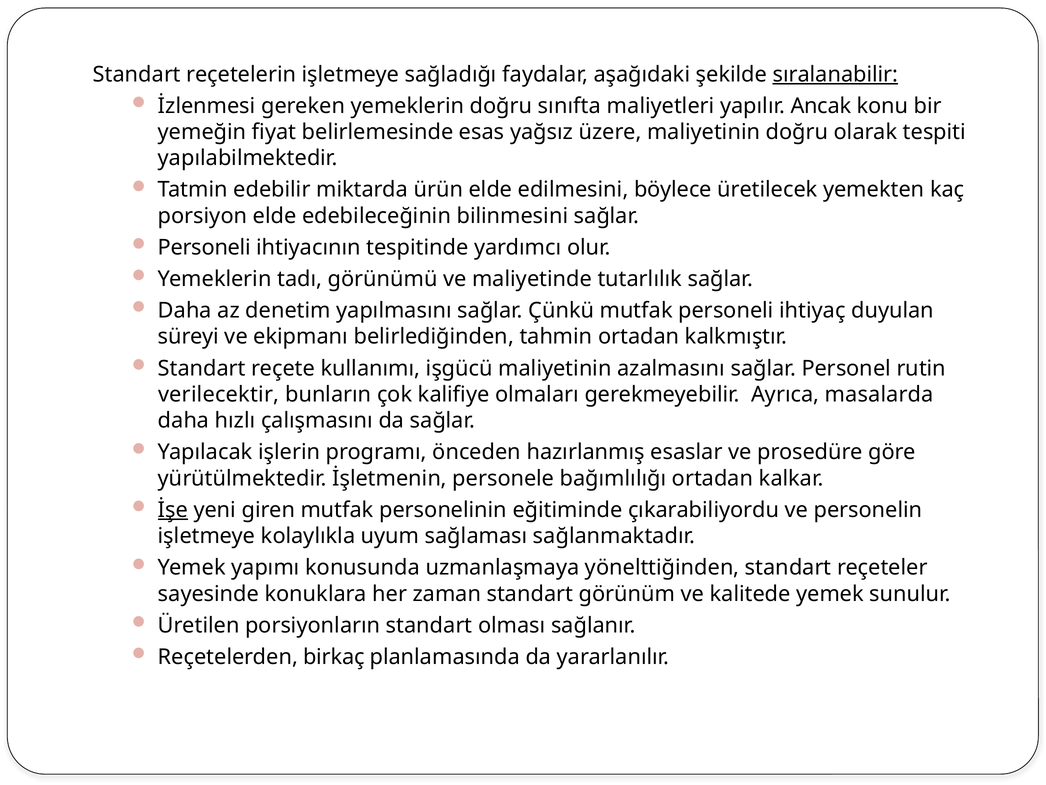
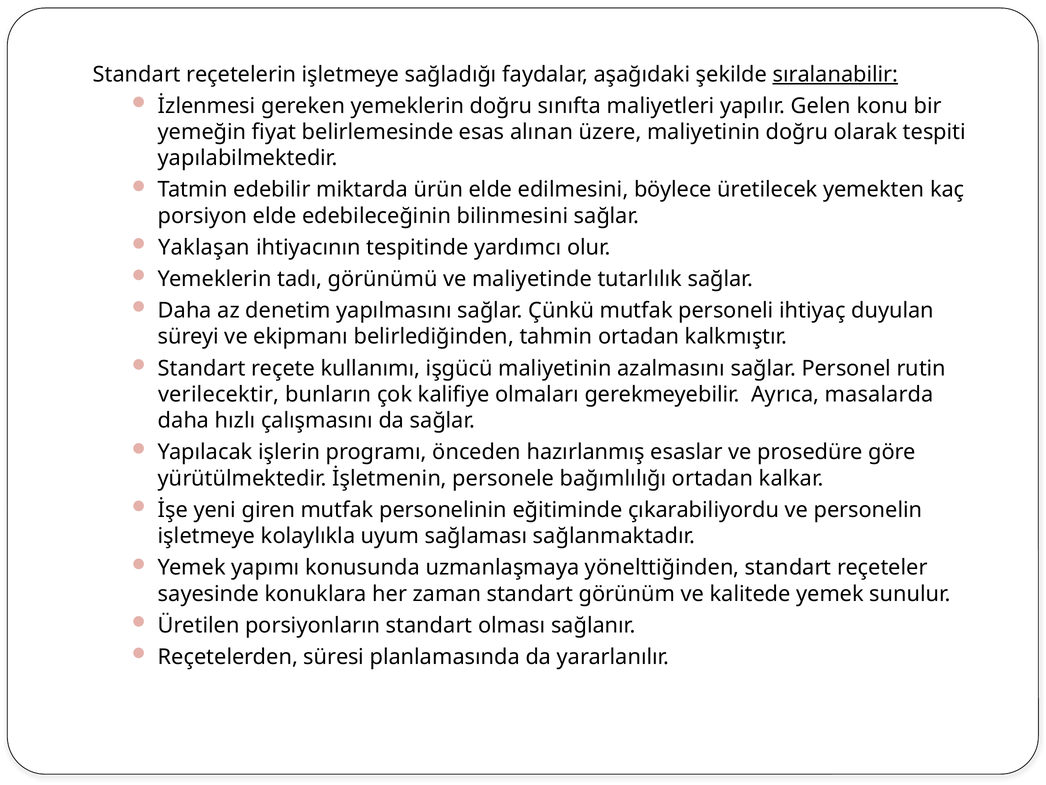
Ancak: Ancak -> Gelen
yağsız: yağsız -> alınan
Personeli at (204, 247): Personeli -> Yaklaşan
İşe underline: present -> none
birkaç: birkaç -> süresi
